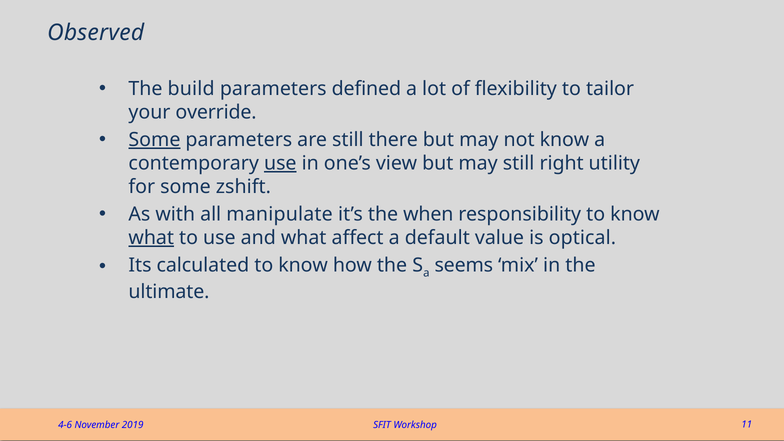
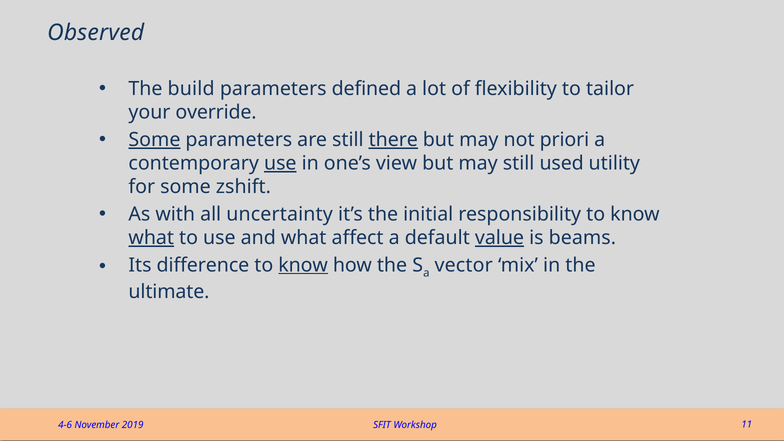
there underline: none -> present
not know: know -> priori
right: right -> used
manipulate: manipulate -> uncertainty
when: when -> initial
value underline: none -> present
optical: optical -> beams
calculated: calculated -> difference
know at (303, 265) underline: none -> present
seems: seems -> vector
